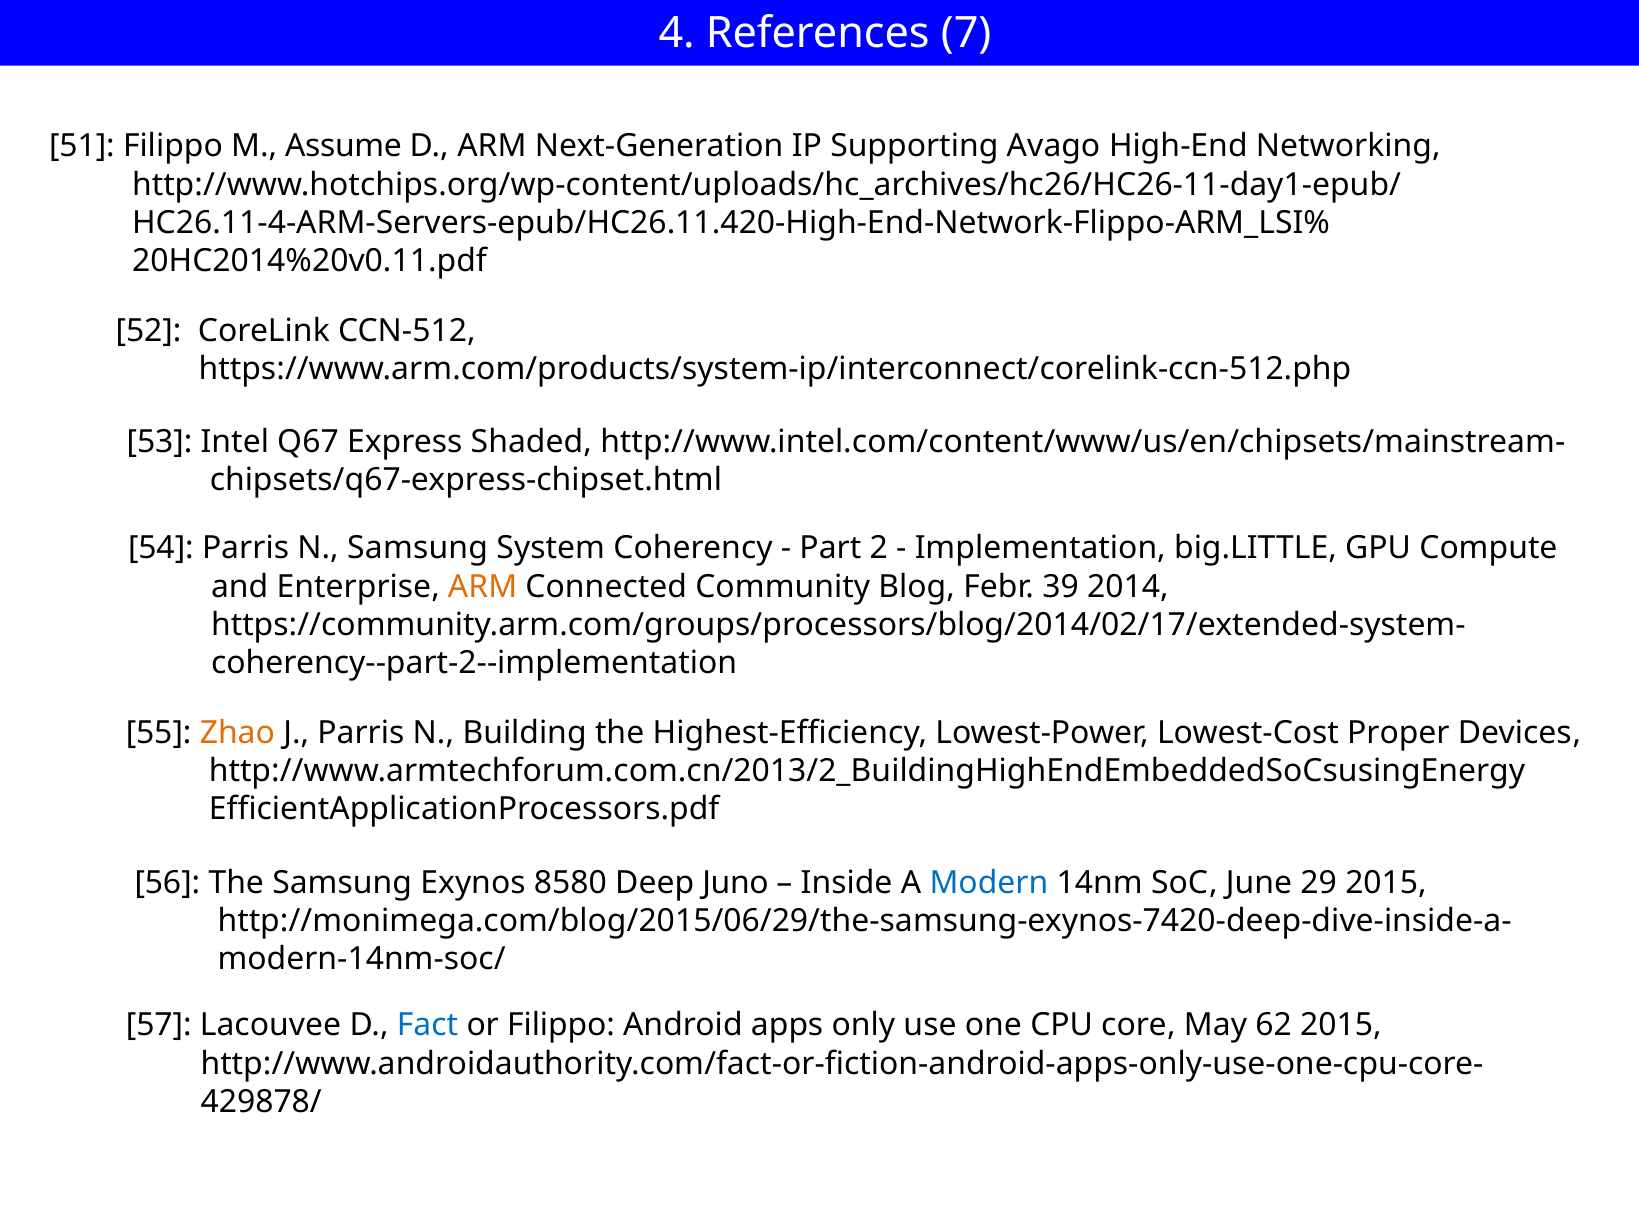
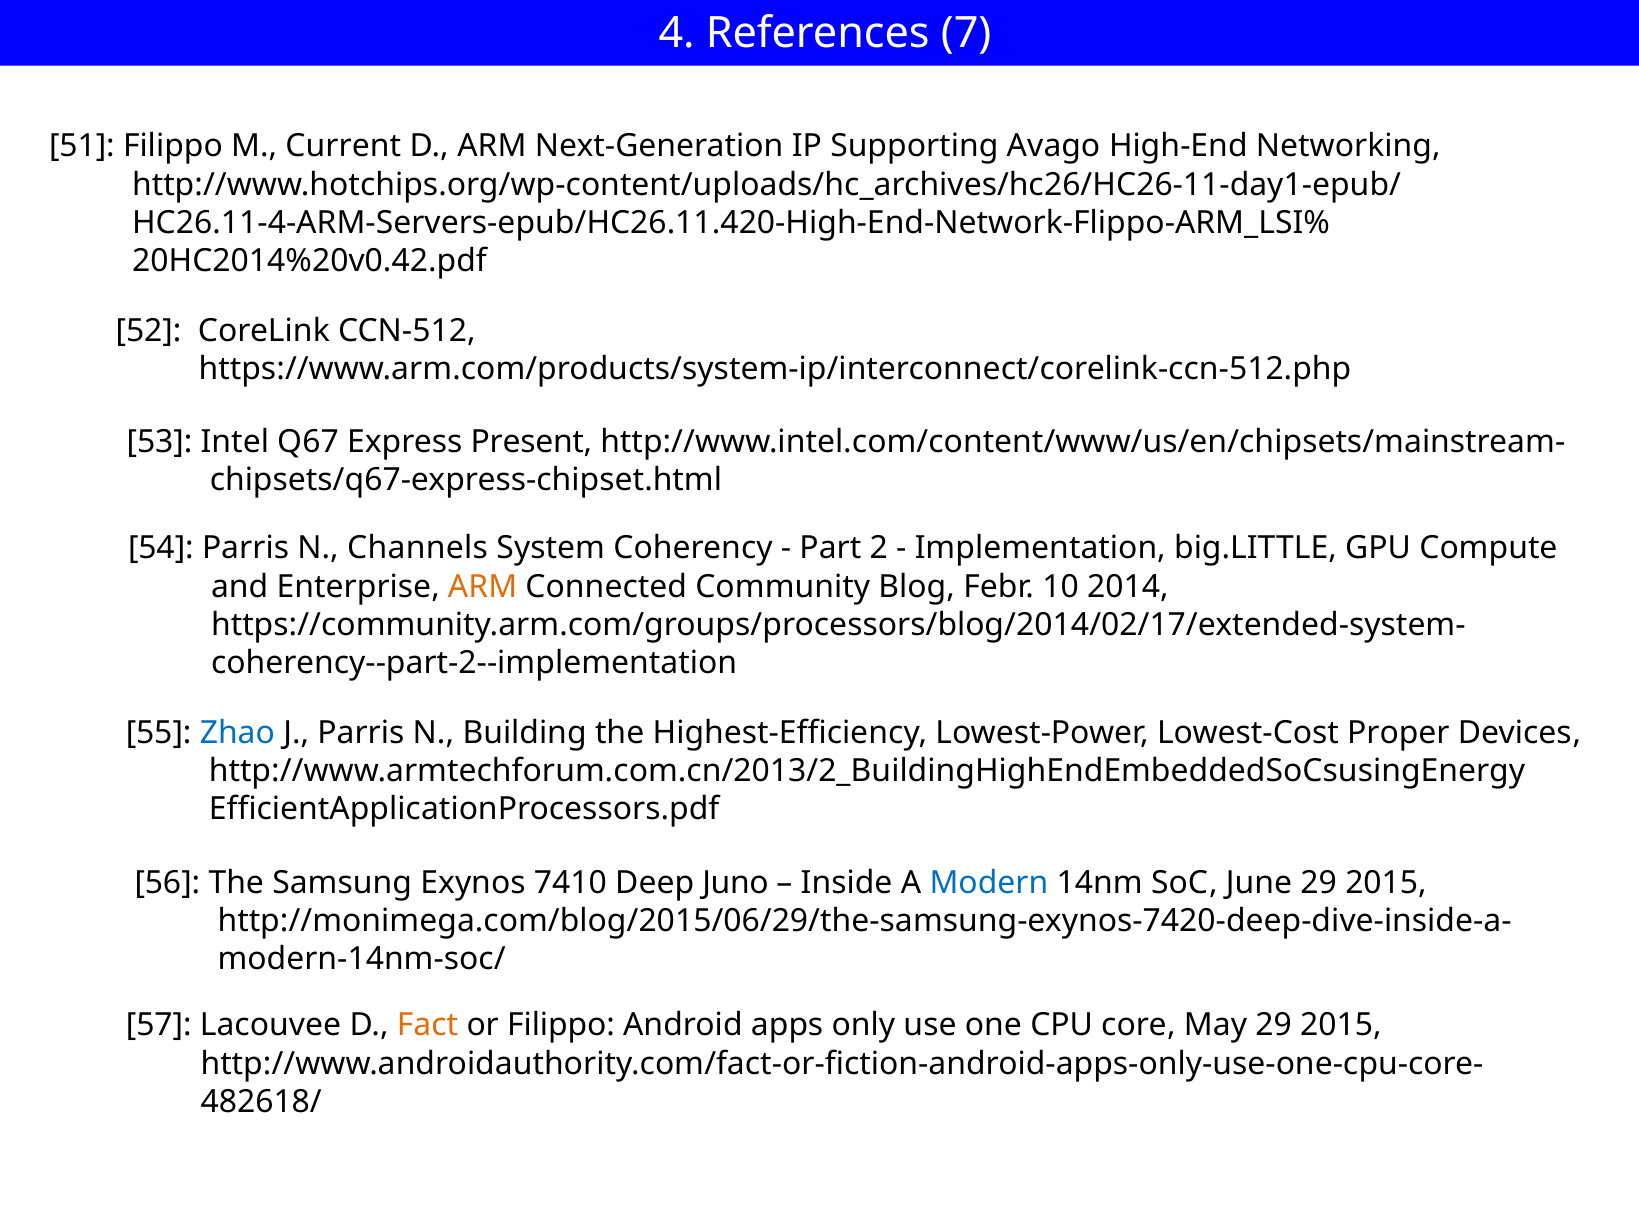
Assume: Assume -> Current
20HC2014%20v0.11.pdf: 20HC2014%20v0.11.pdf -> 20HC2014%20v0.42.pdf
Shaded: Shaded -> Present
N Samsung: Samsung -> Channels
39: 39 -> 10
Zhao colour: orange -> blue
8580: 8580 -> 7410
Fact colour: blue -> orange
May 62: 62 -> 29
429878/: 429878/ -> 482618/
